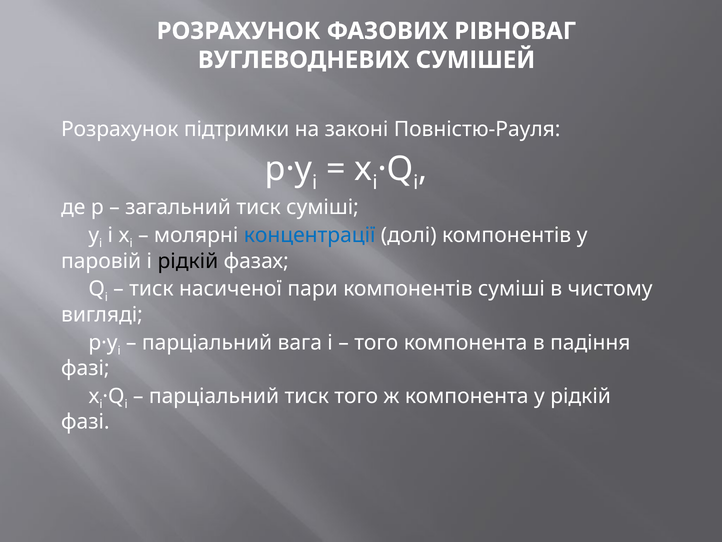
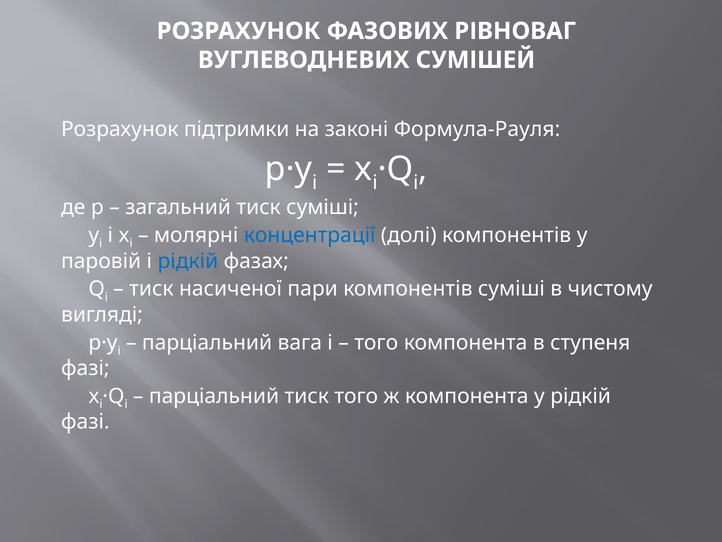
Повністю-Рауля: Повністю-Рауля -> Формула-Рауля
рідкій at (188, 261) colour: black -> blue
падіння: падіння -> ступеня
